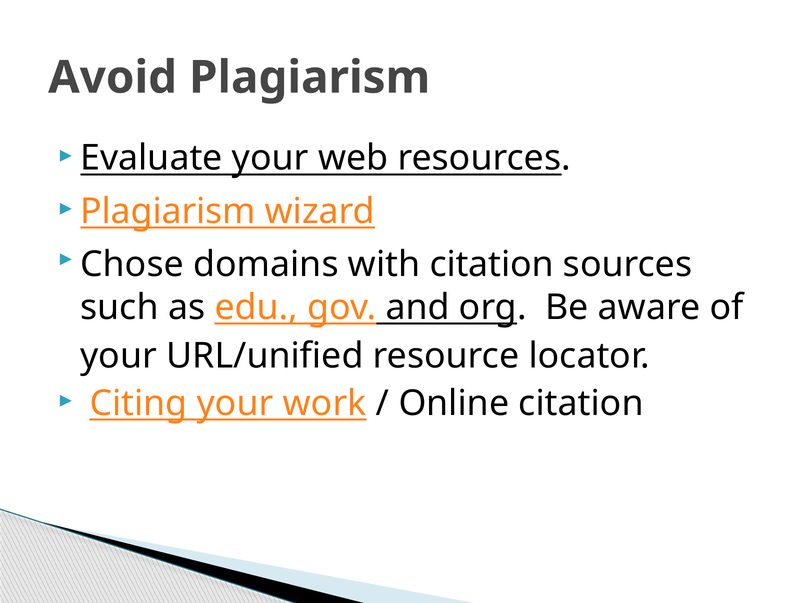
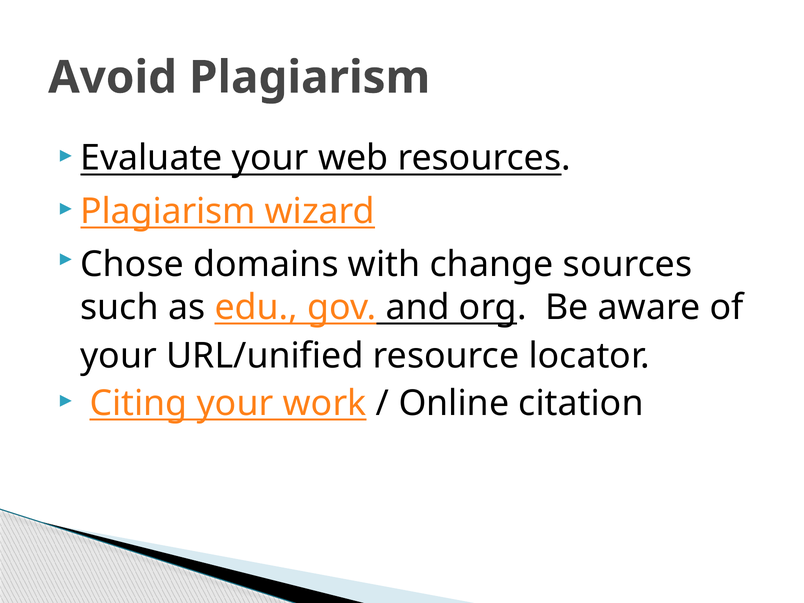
with citation: citation -> change
